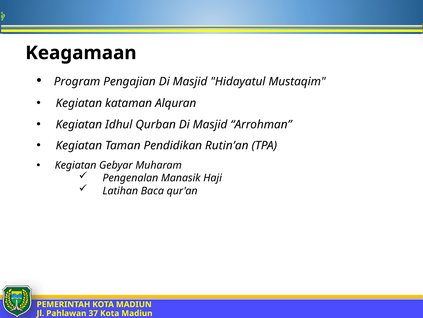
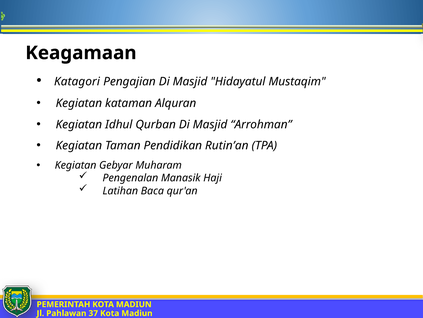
Program: Program -> Katagori
